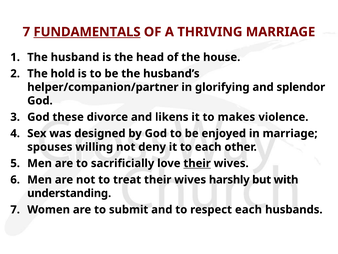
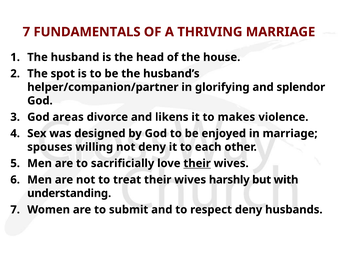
FUNDAMENTALS underline: present -> none
hold: hold -> spot
these: these -> areas
respect each: each -> deny
